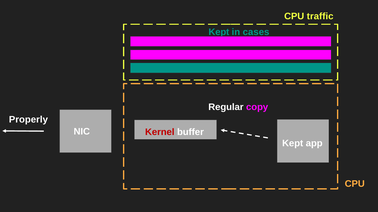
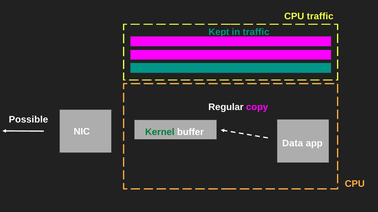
in cases: cases -> traffic
Properly: Properly -> Possible
Kernel colour: red -> green
Kept at (293, 144): Kept -> Data
